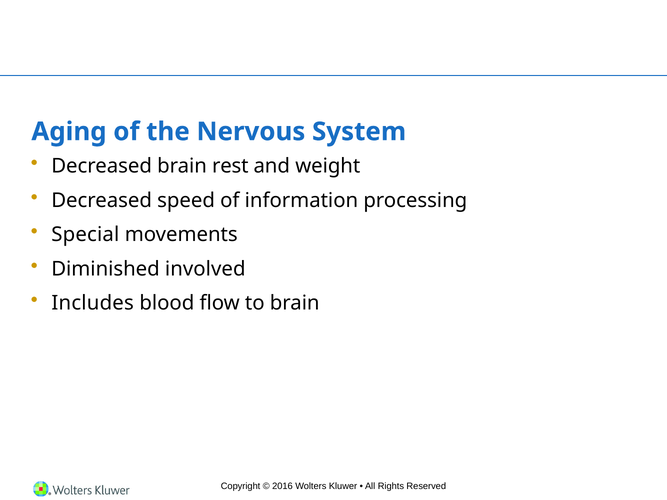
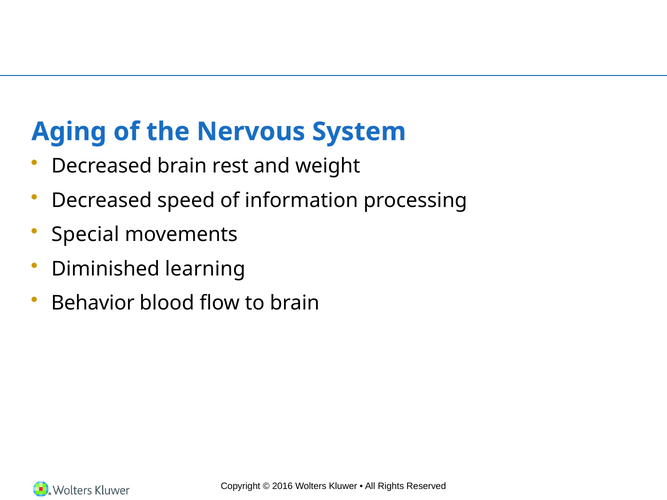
involved: involved -> learning
Includes: Includes -> Behavior
